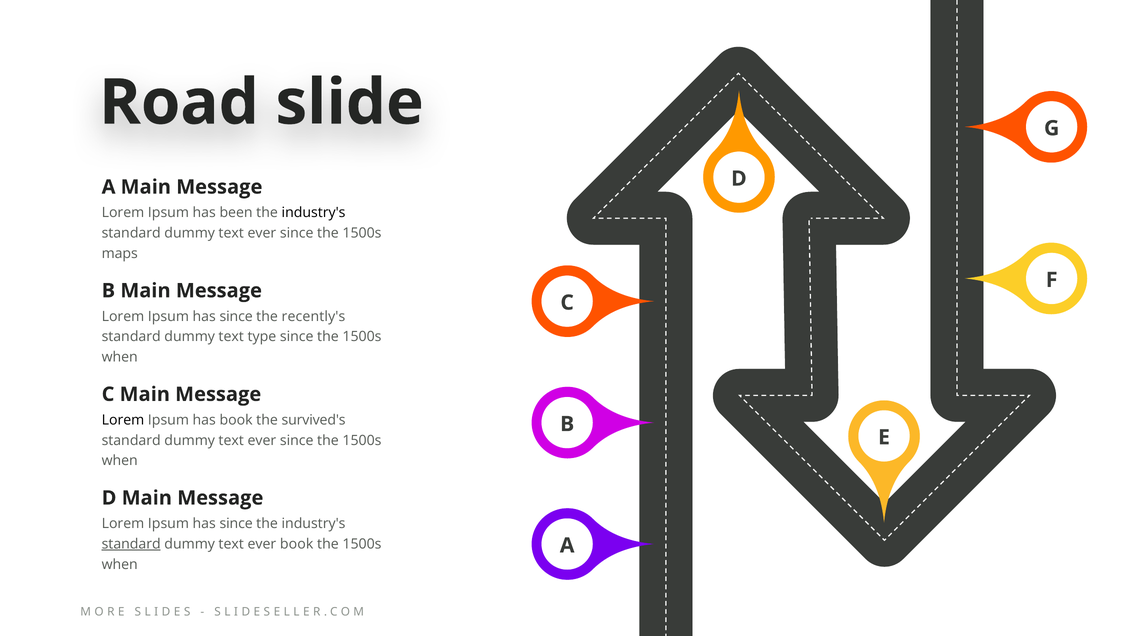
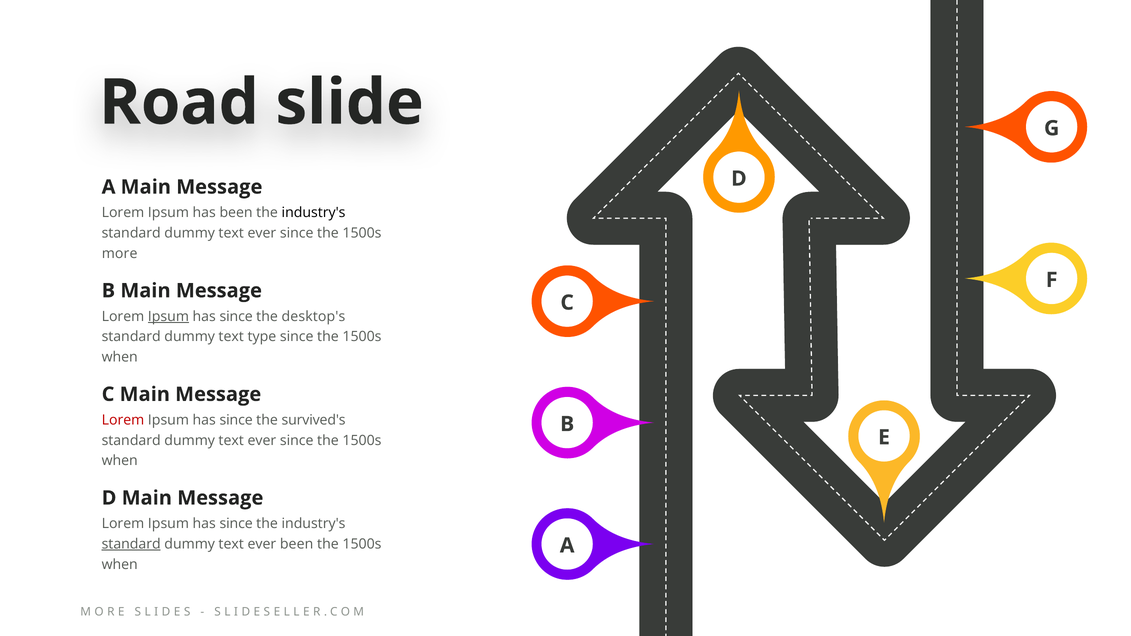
maps: maps -> more
Ipsum at (168, 317) underline: none -> present
recently's: recently's -> desktop's
Lorem at (123, 420) colour: black -> red
book at (236, 420): book -> since
ever book: book -> been
